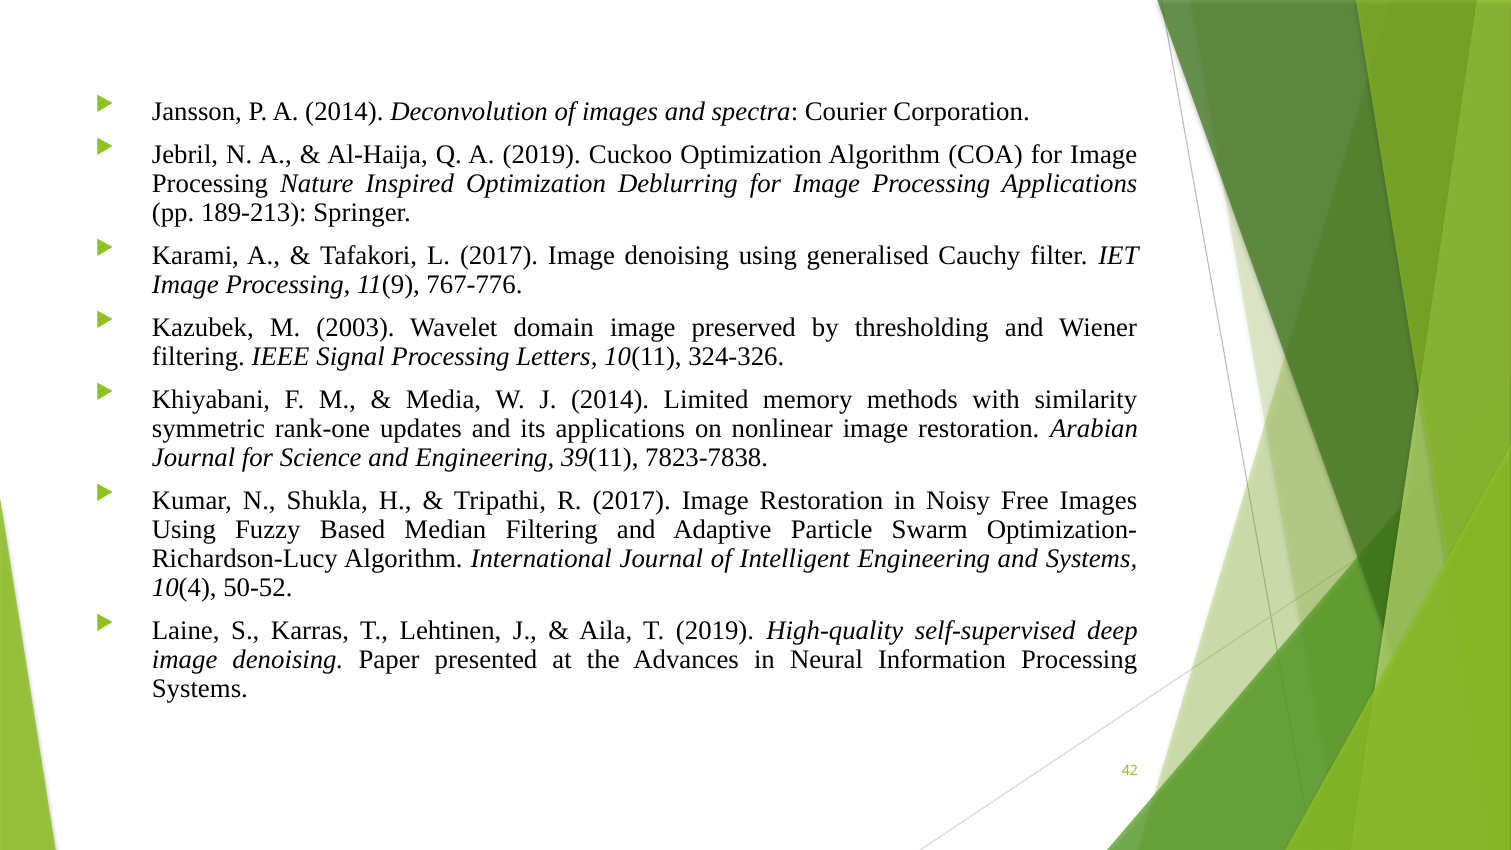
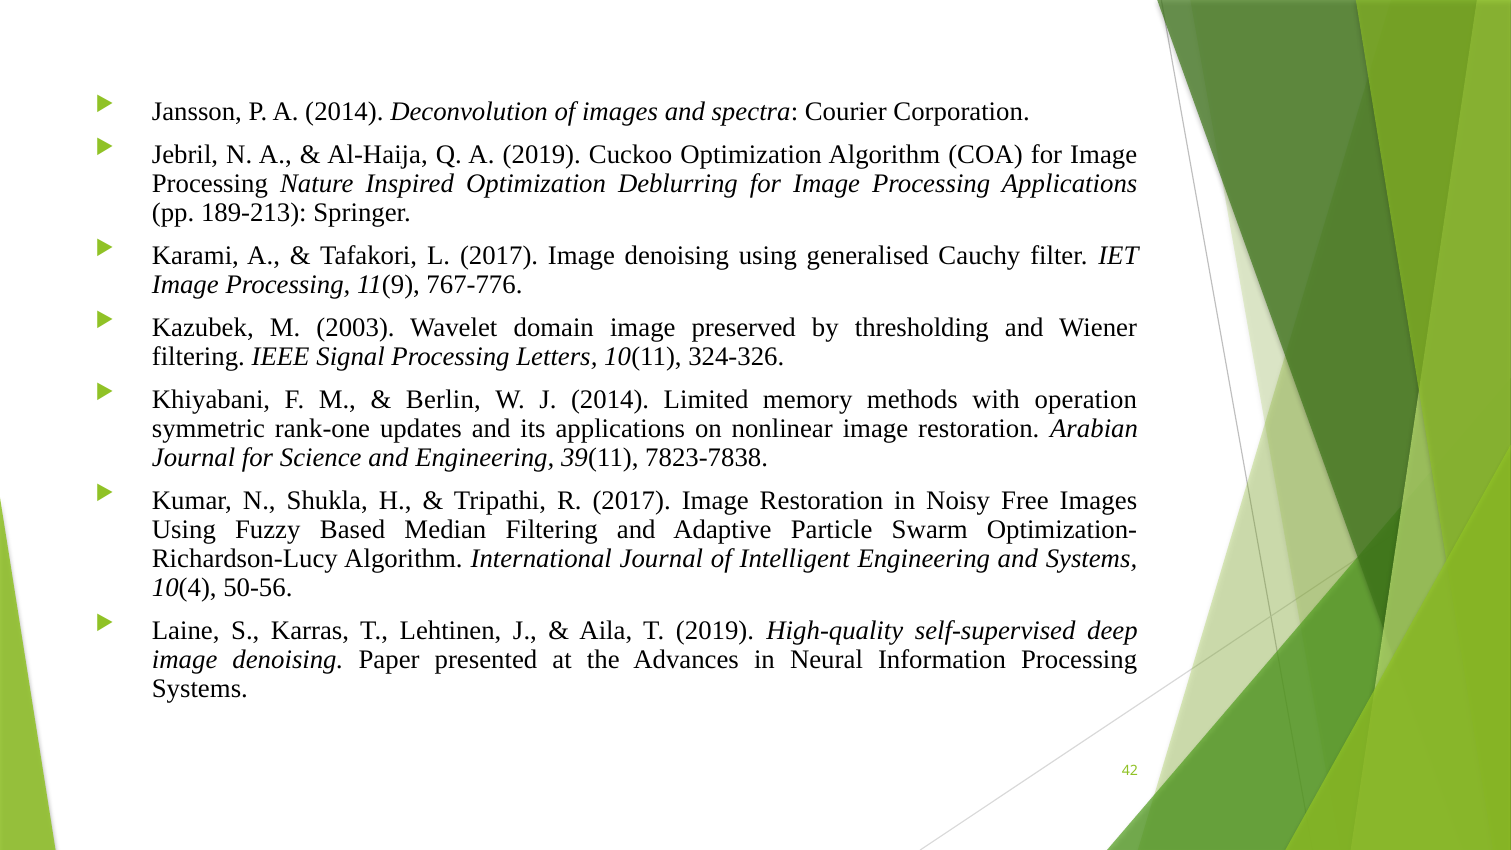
Media: Media -> Berlin
similarity: similarity -> operation
50-52: 50-52 -> 50-56
